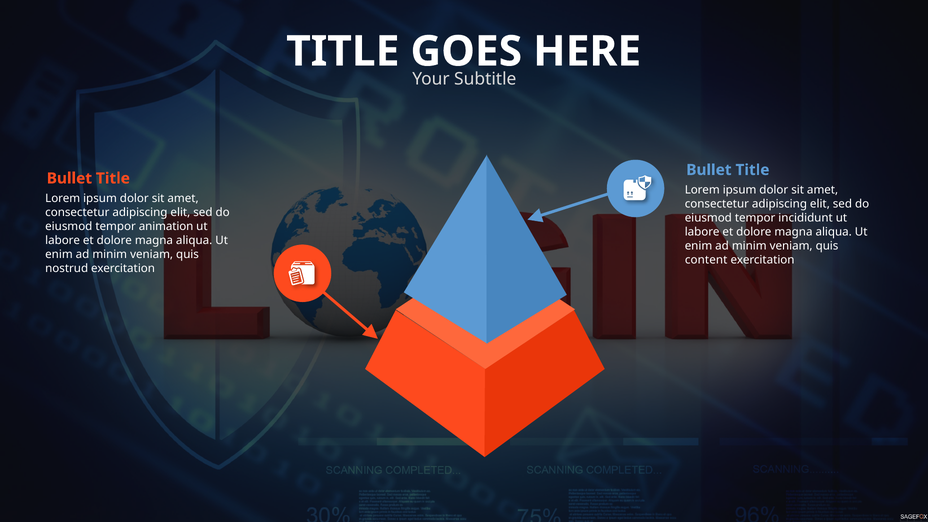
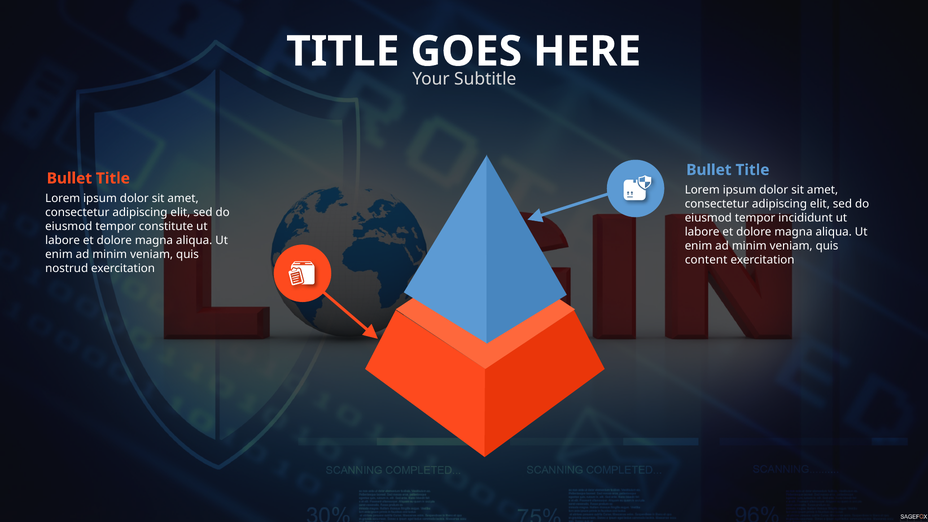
animation: animation -> constitute
